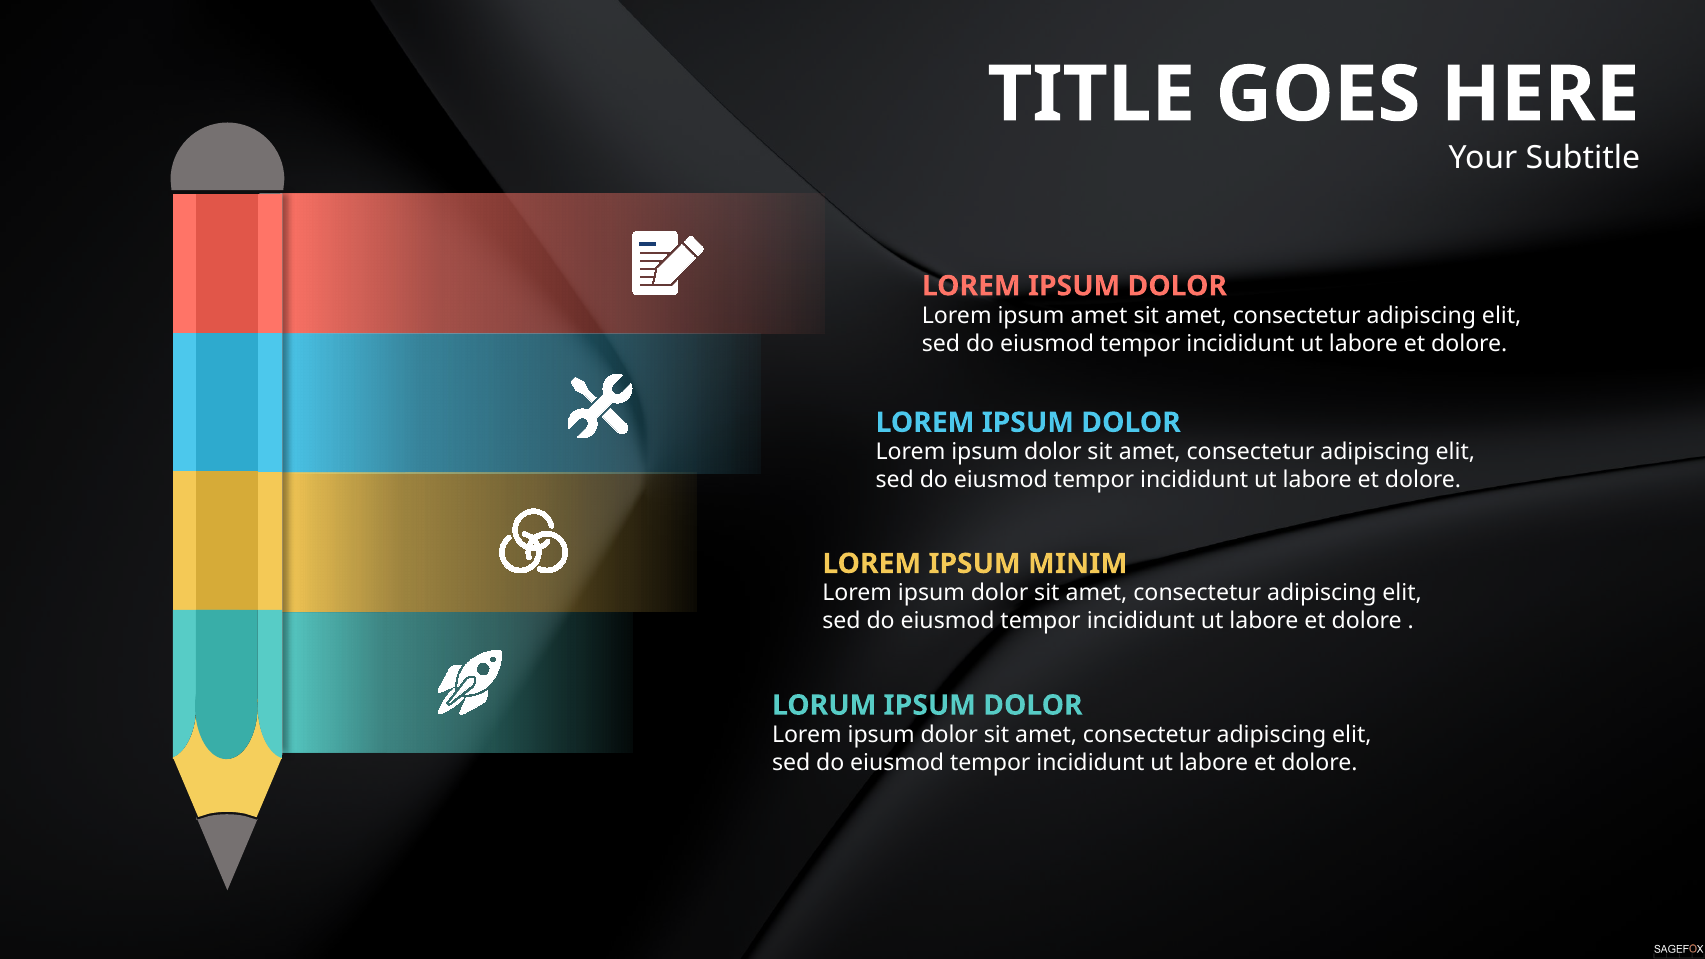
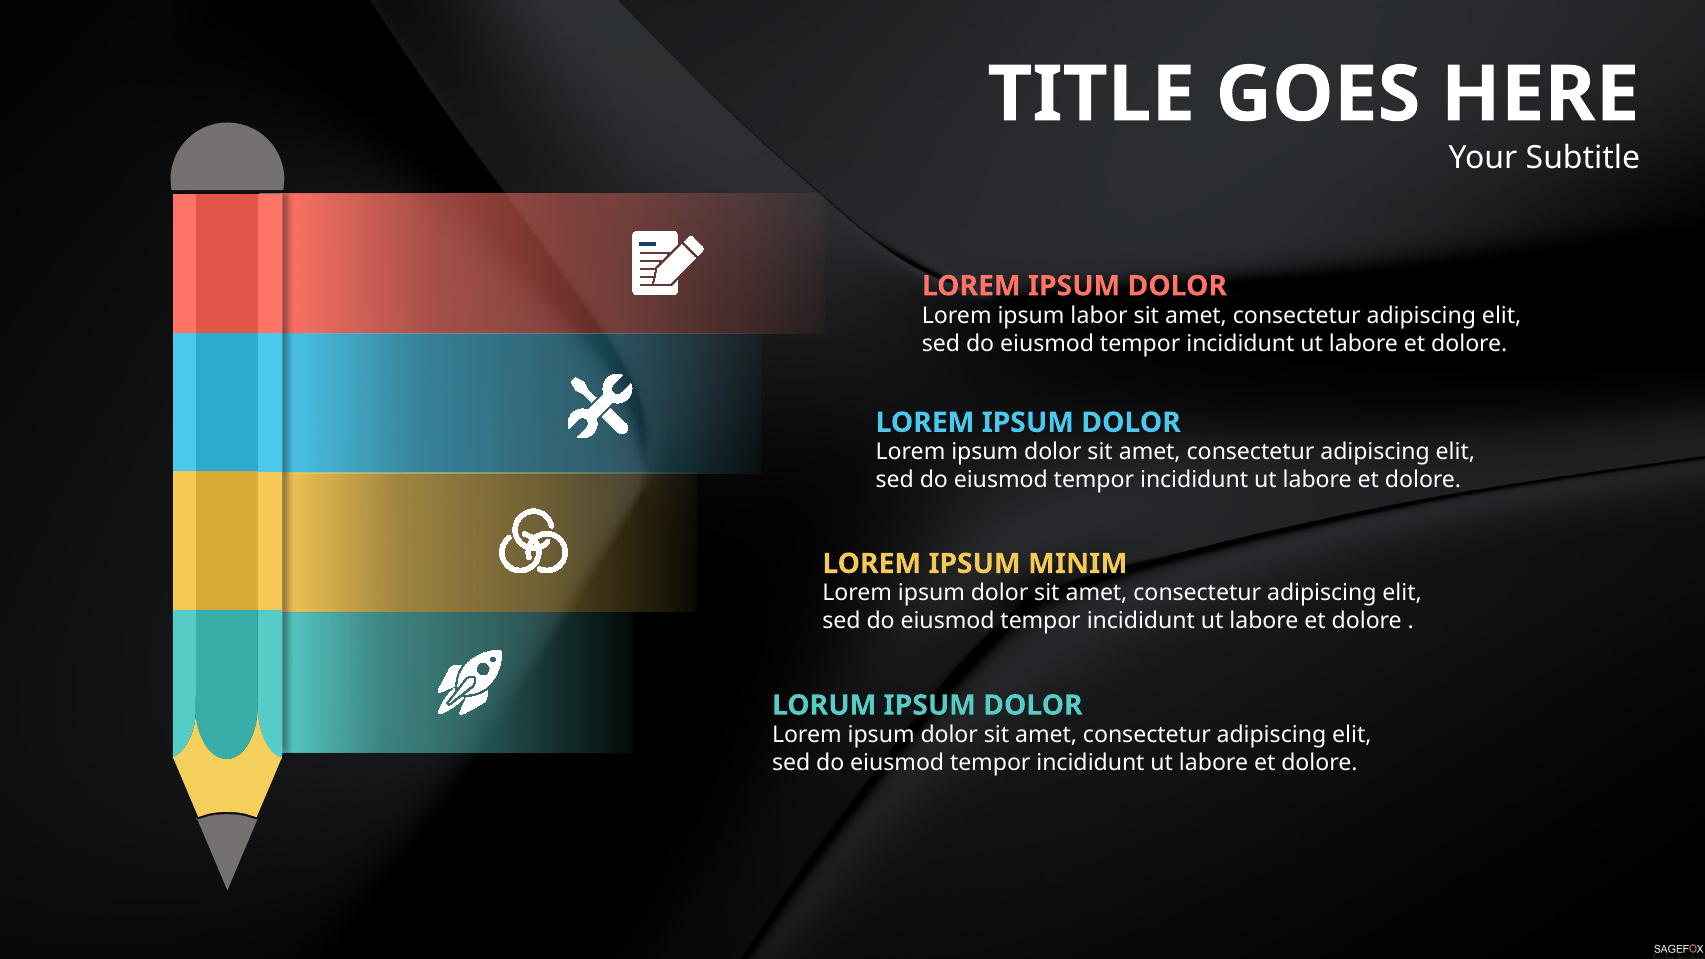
ipsum amet: amet -> labor
